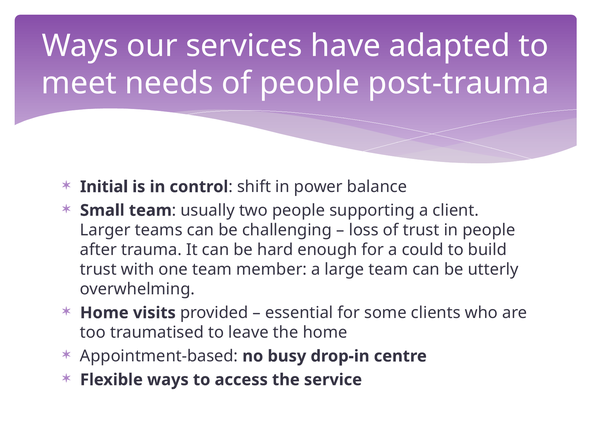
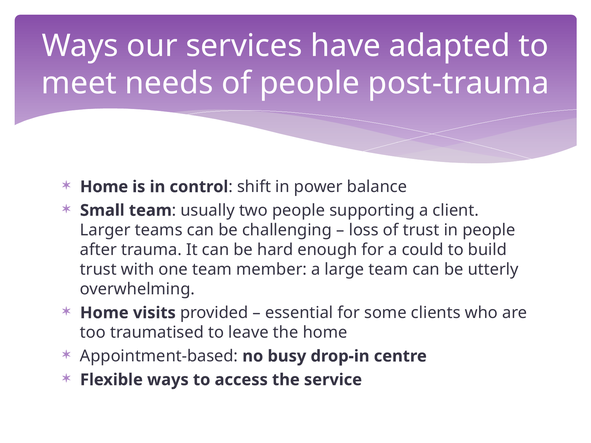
Initial at (104, 187): Initial -> Home
